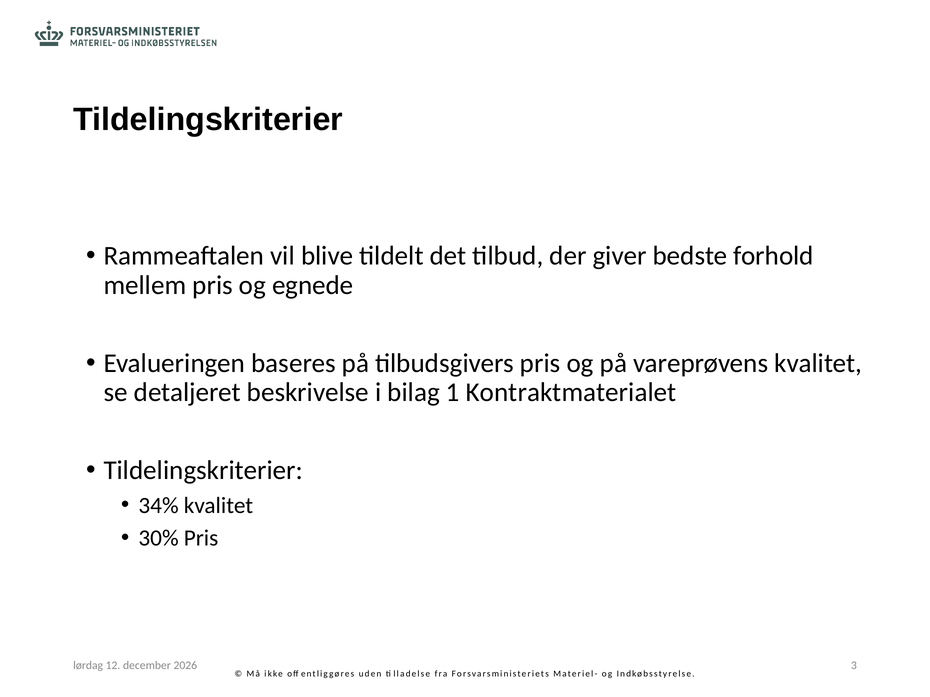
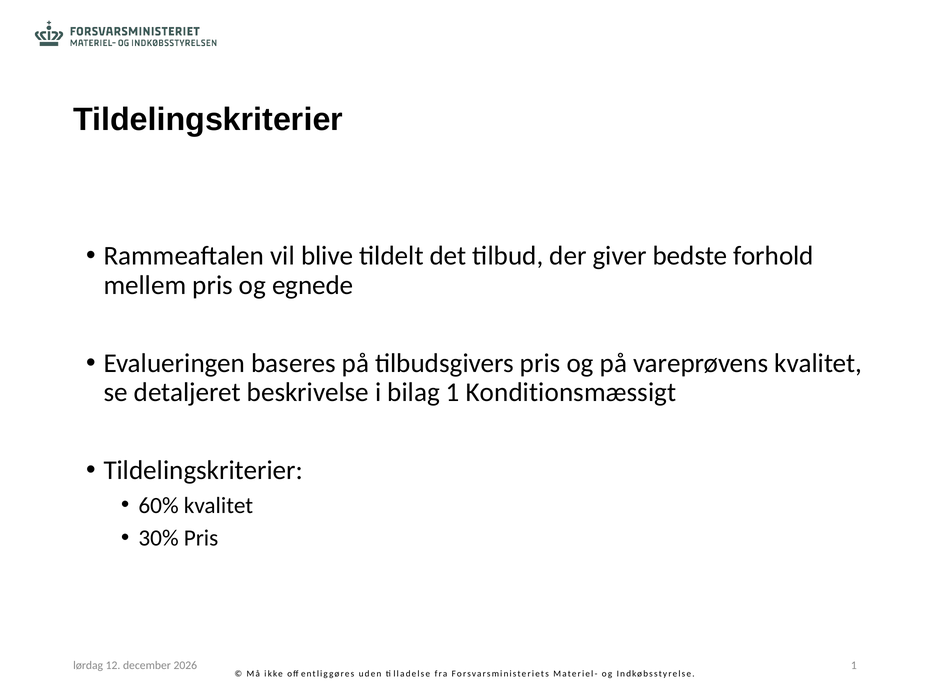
Kontraktmaterialet: Kontraktmaterialet -> Konditionsmæssigt
34%: 34% -> 60%
3 at (854, 666): 3 -> 1
